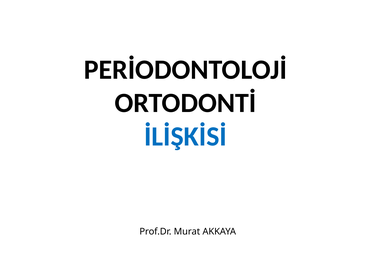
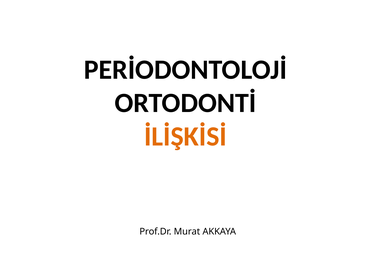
İLİŞKİSİ colour: blue -> orange
